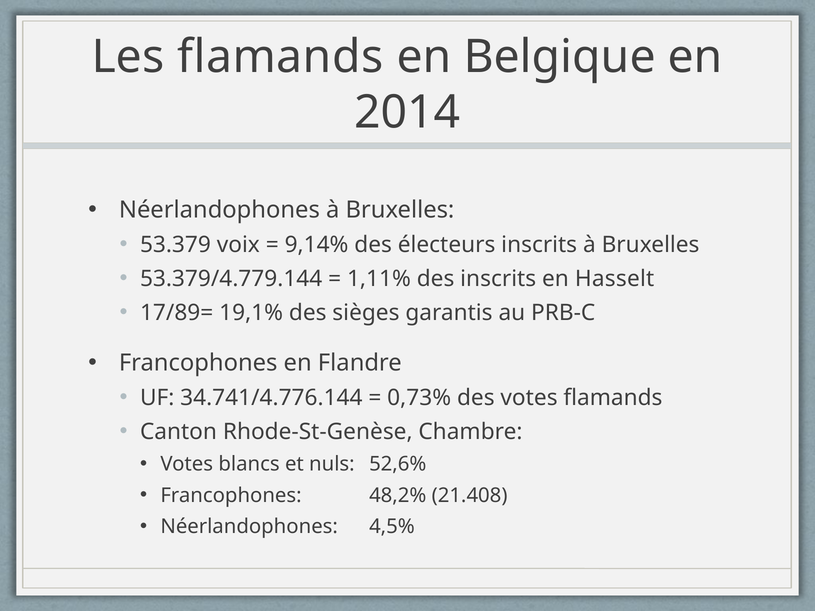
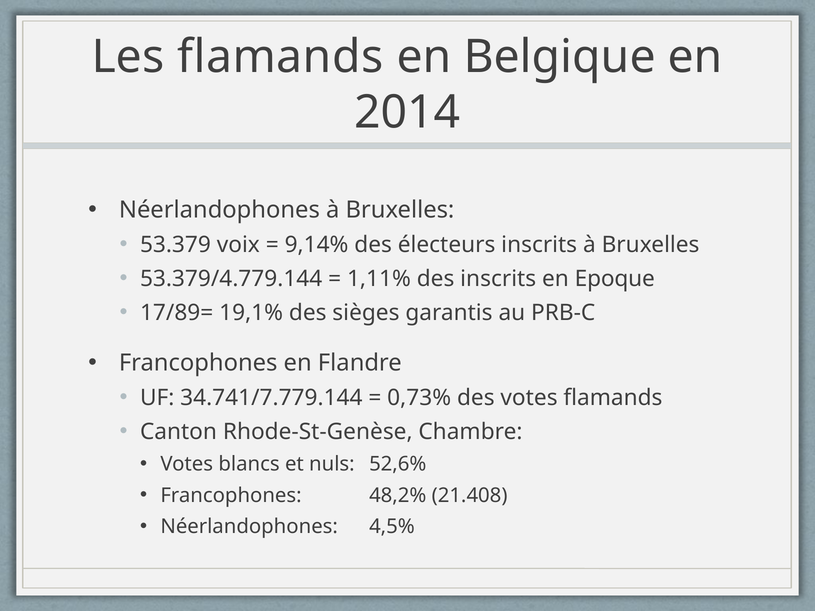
Hasselt: Hasselt -> Epoque
34.741/4.776.144: 34.741/4.776.144 -> 34.741/7.779.144
